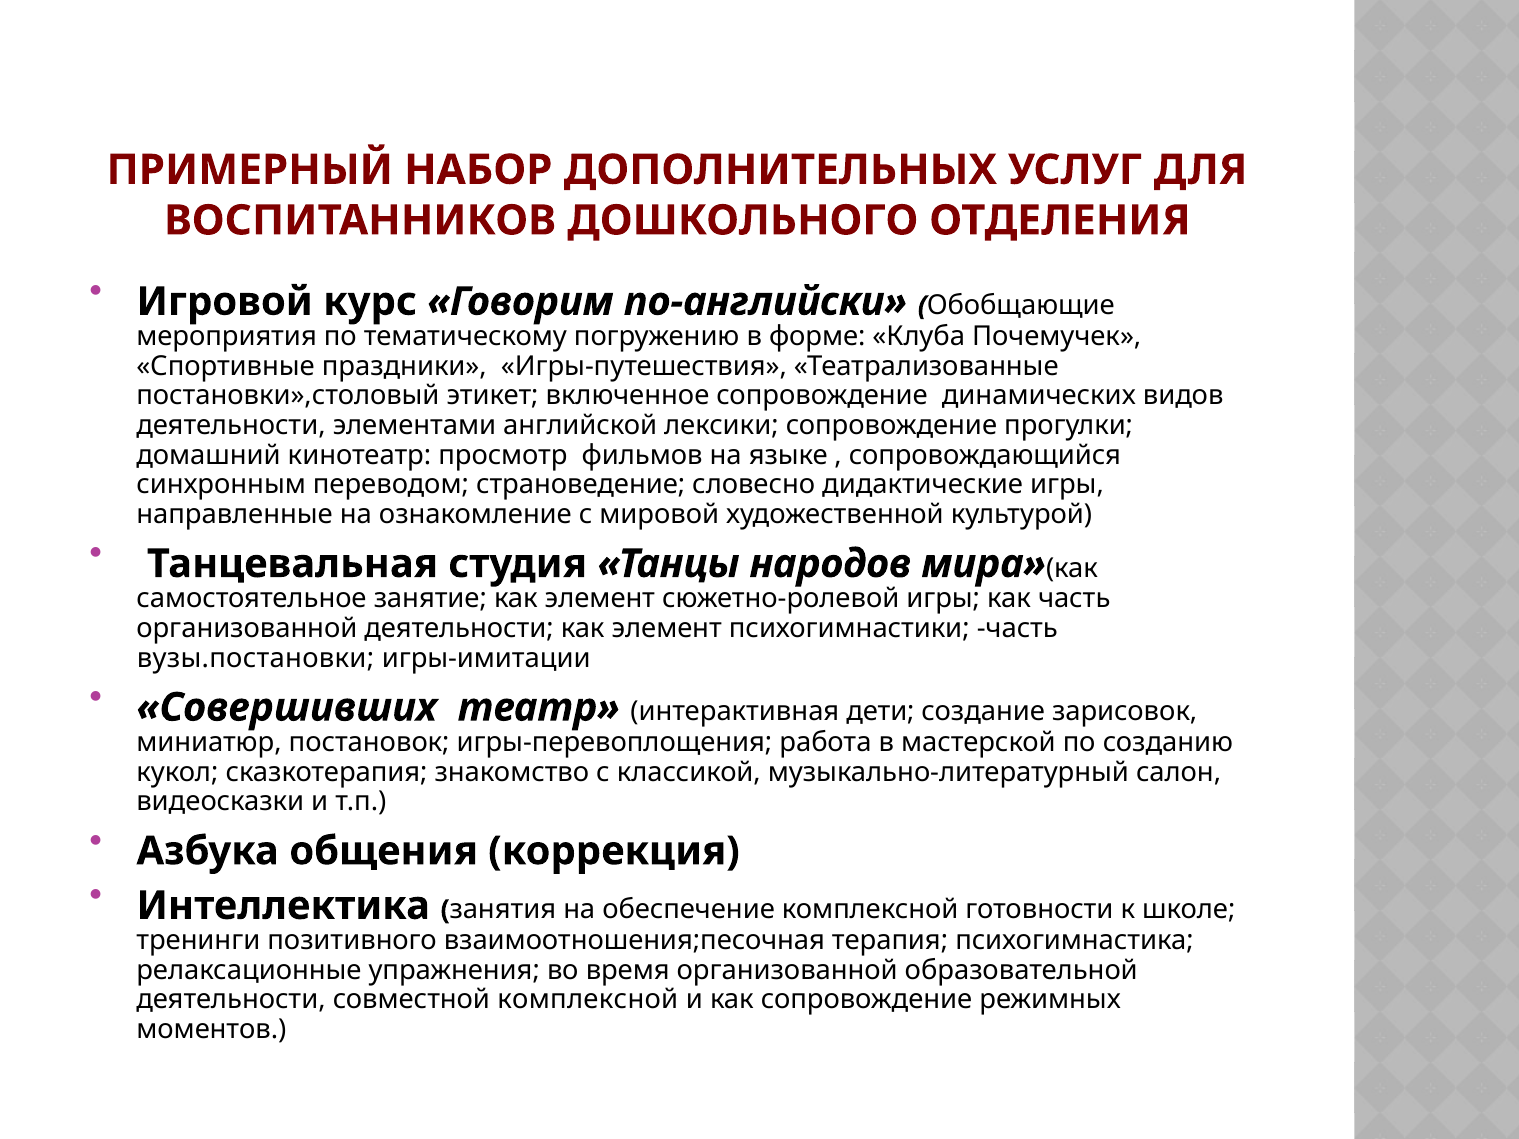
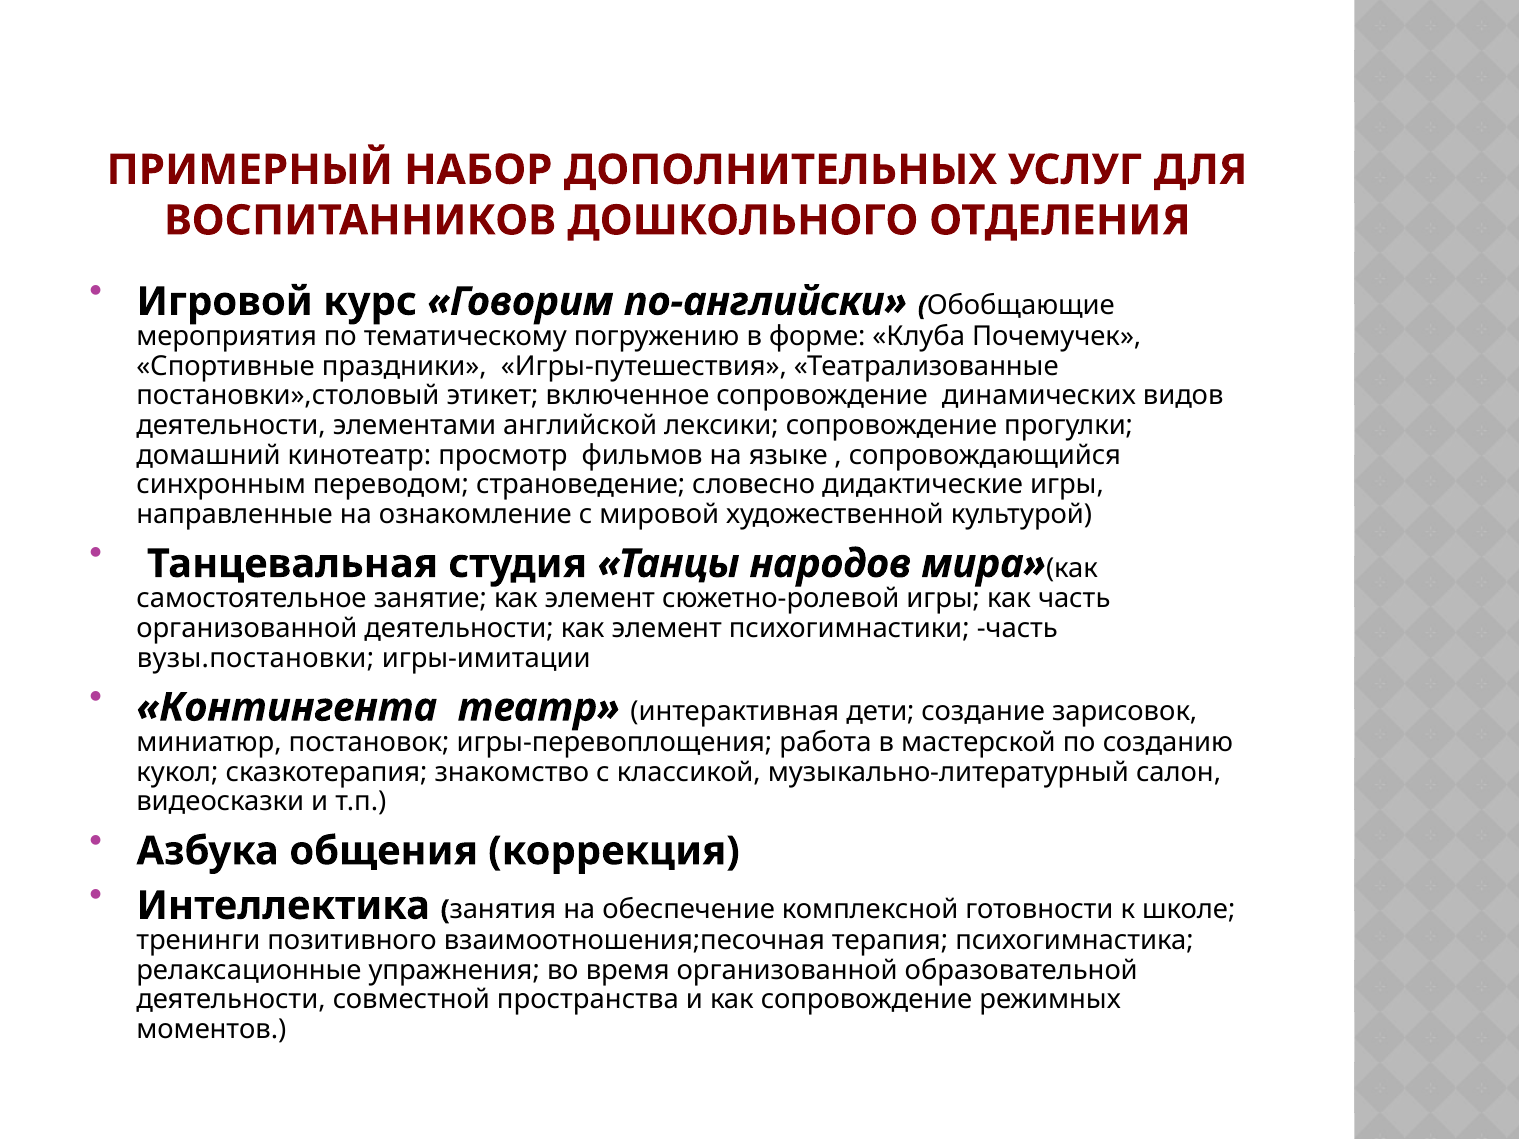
Совершивших: Совершивших -> Контингента
совместной комплексной: комплексной -> пространства
